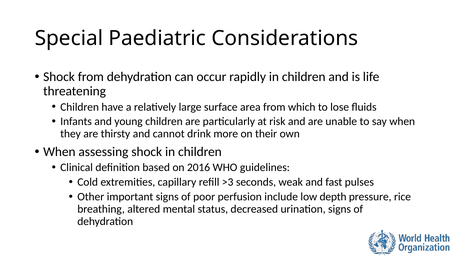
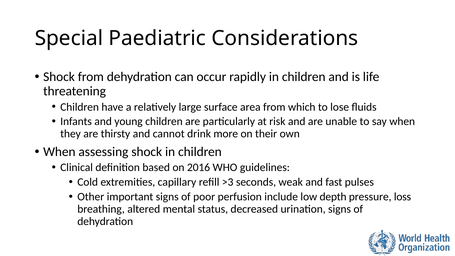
rice: rice -> loss
